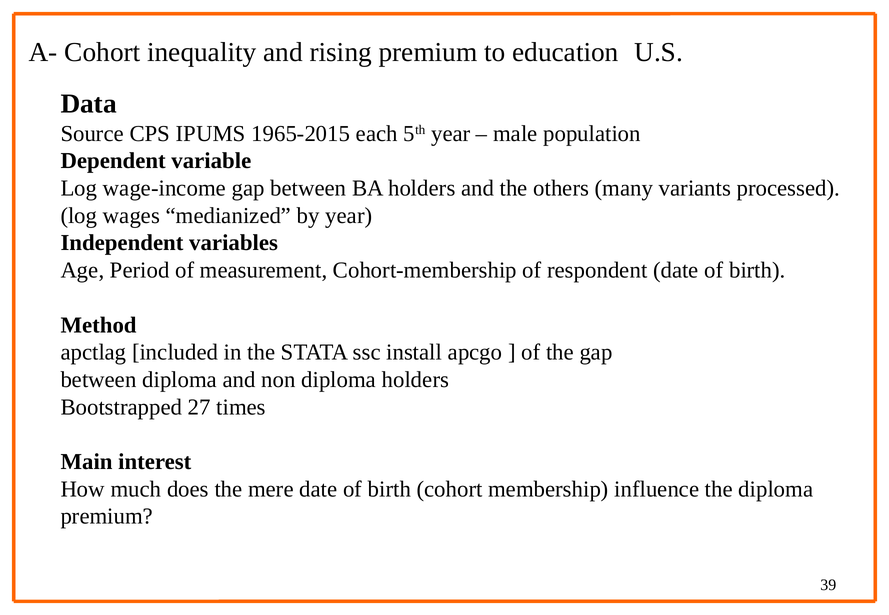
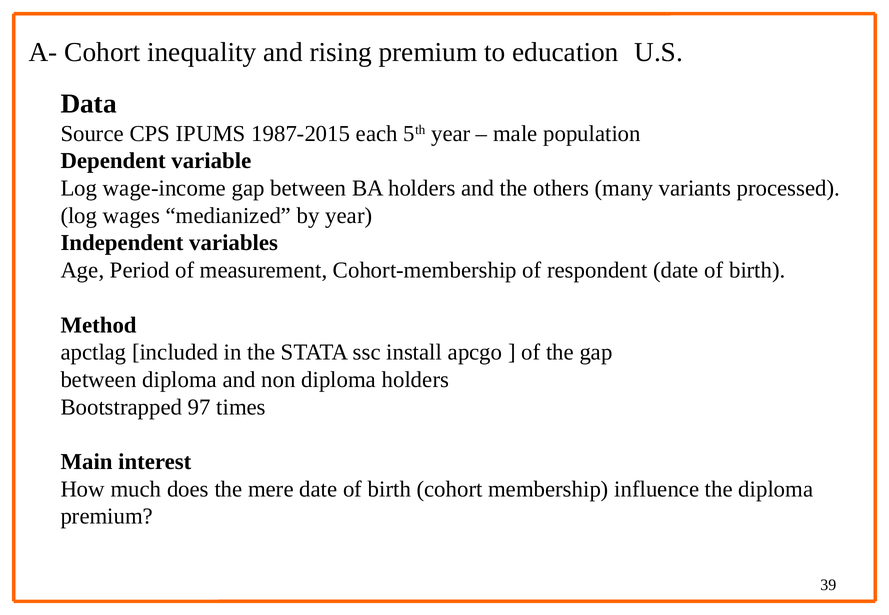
1965-2015: 1965-2015 -> 1987-2015
27: 27 -> 97
